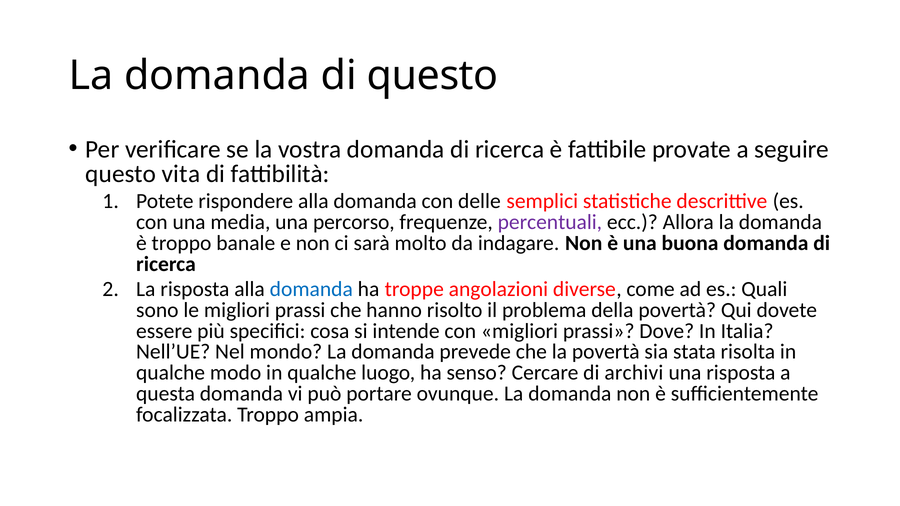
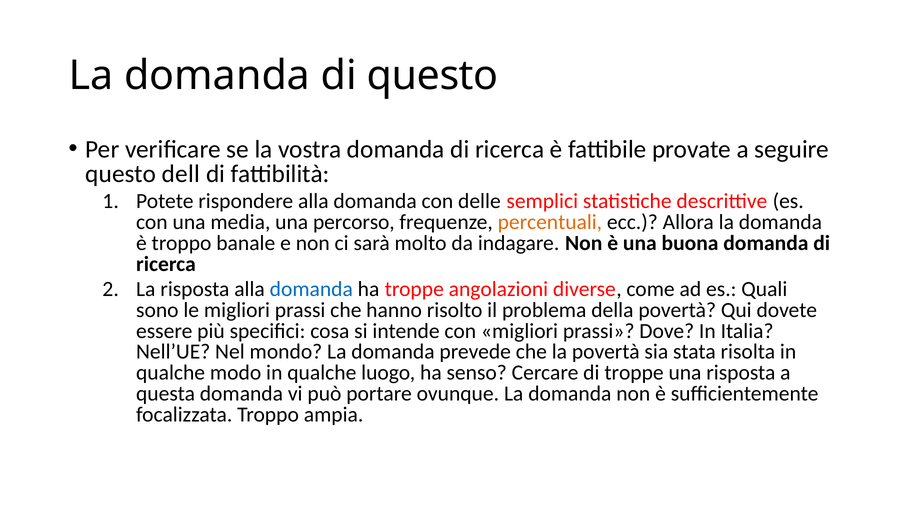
vita: vita -> dell
percentuali colour: purple -> orange
di archivi: archivi -> troppe
